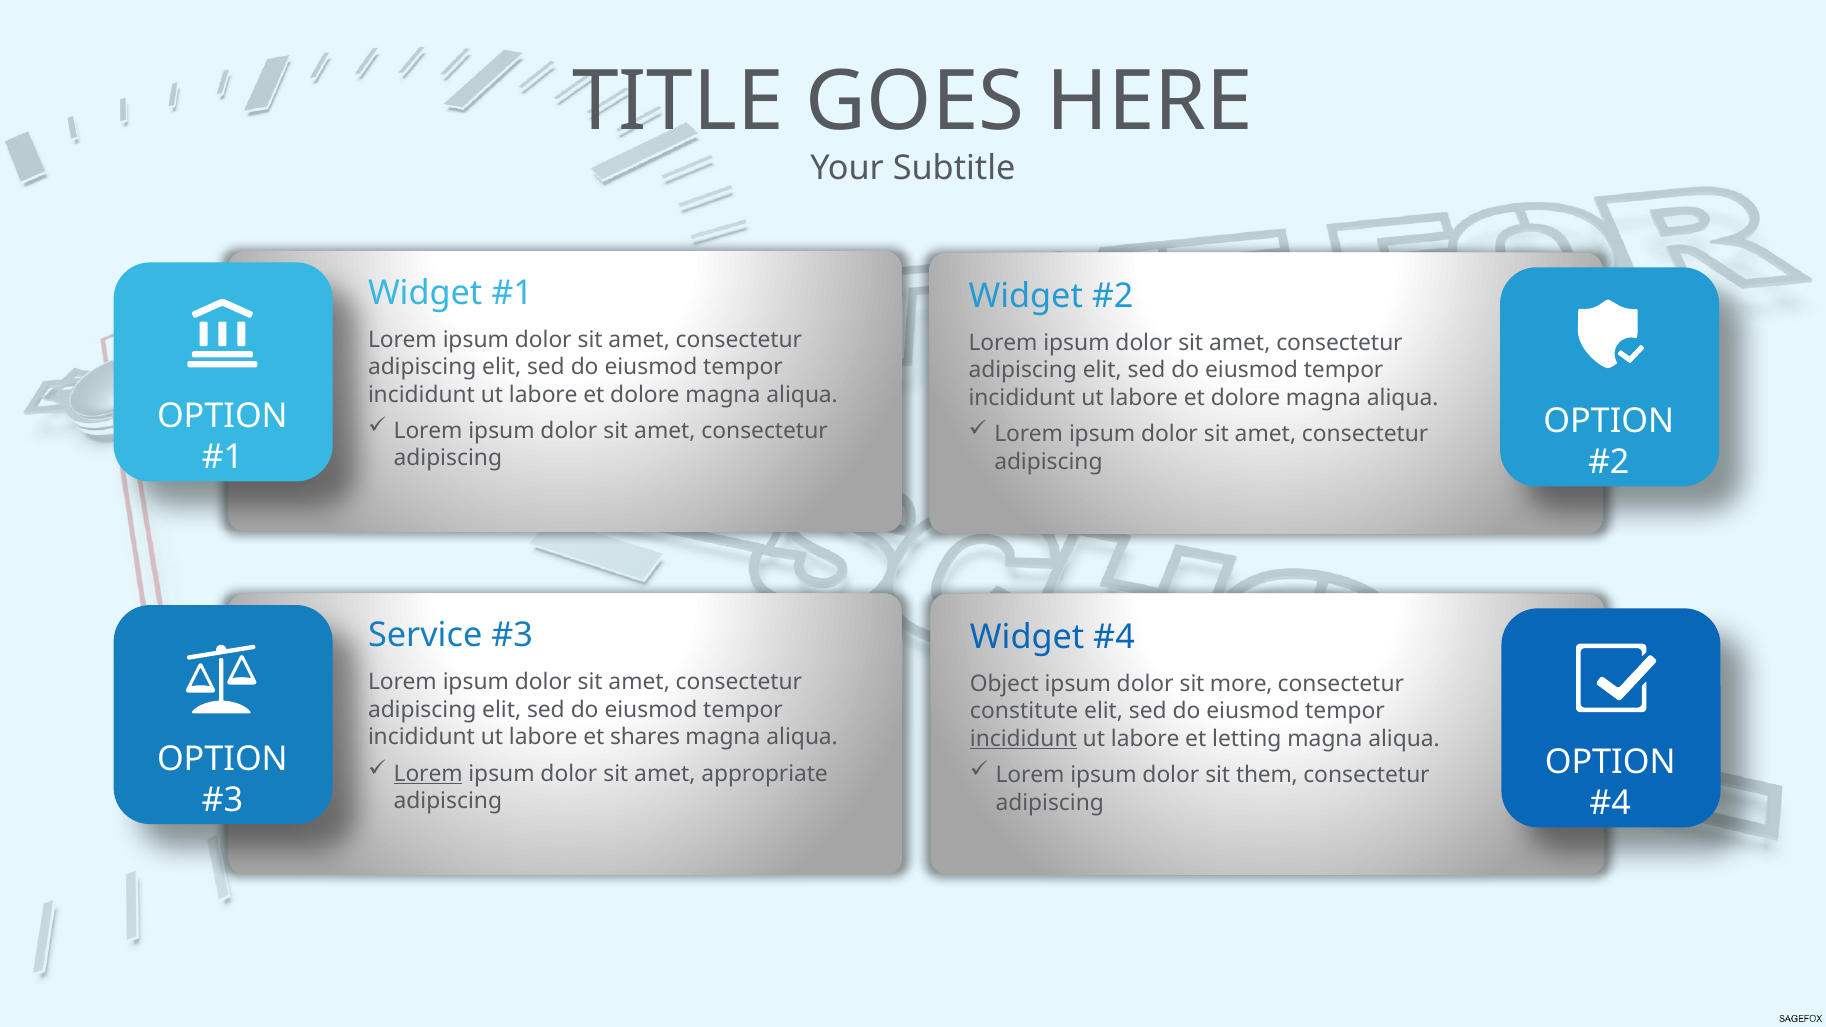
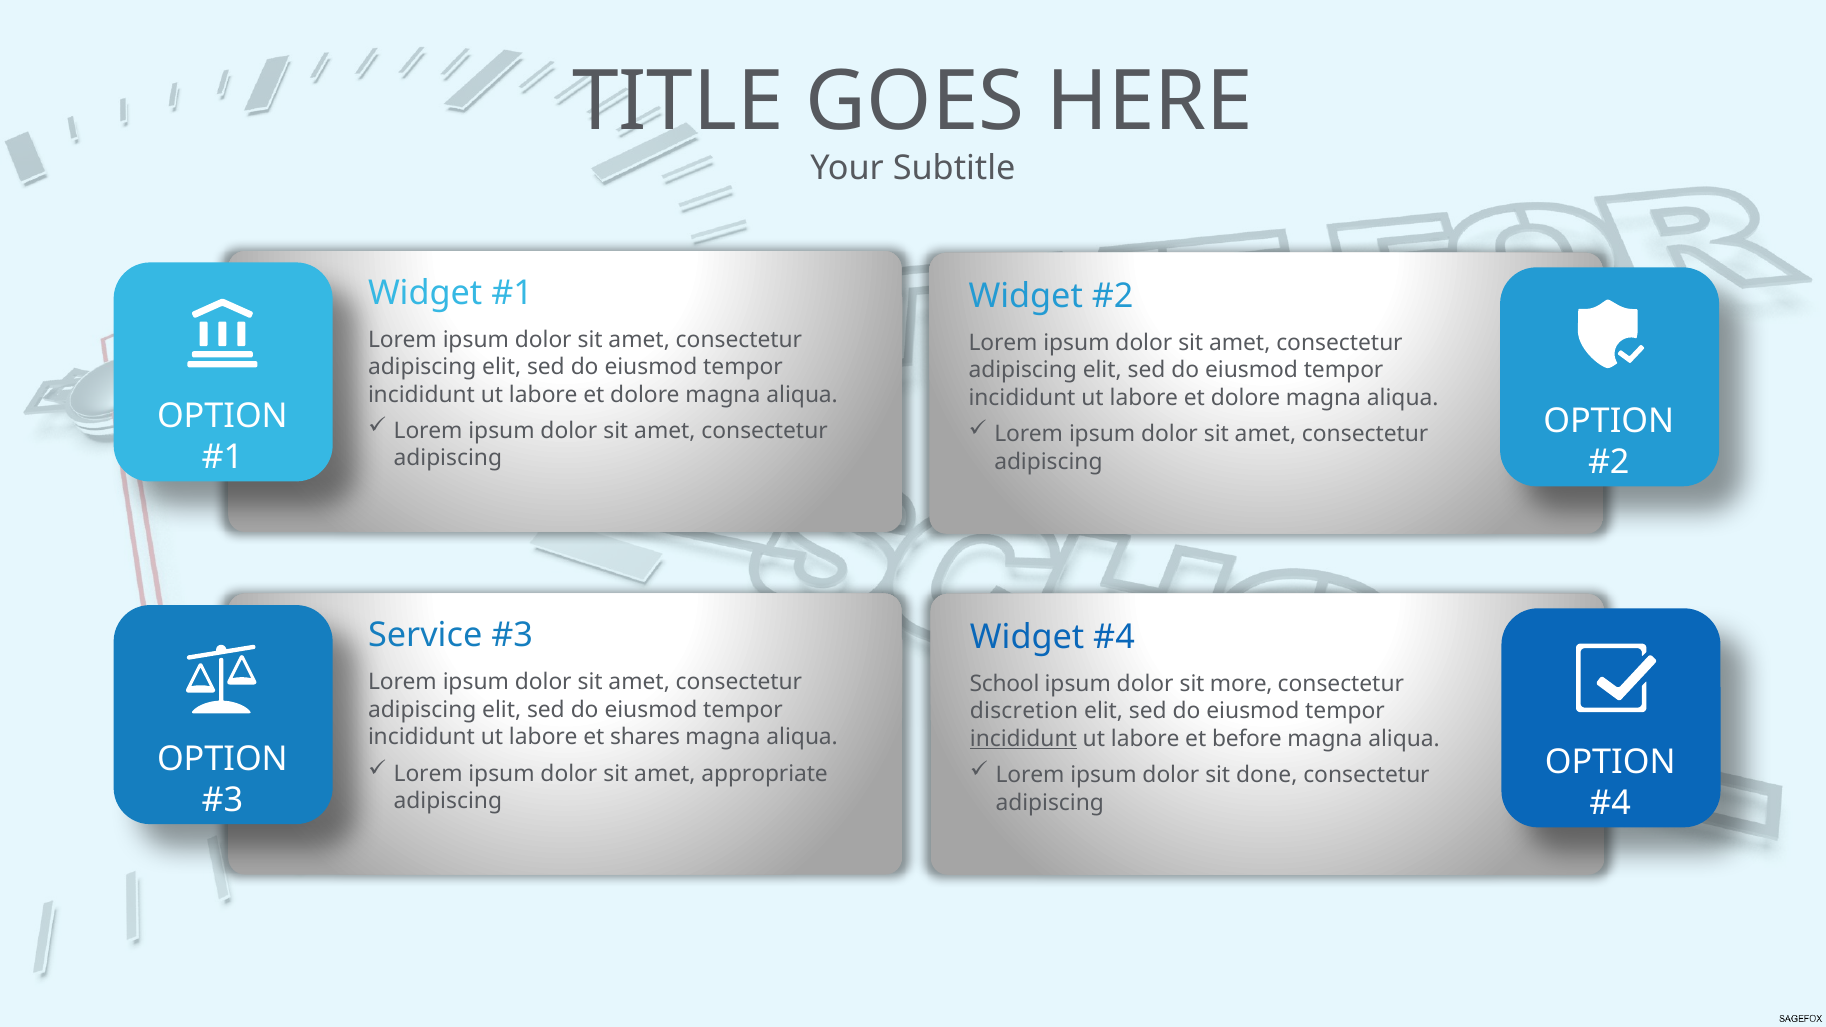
Object: Object -> School
constitute: constitute -> discretion
letting: letting -> before
Lorem at (428, 774) underline: present -> none
them: them -> done
